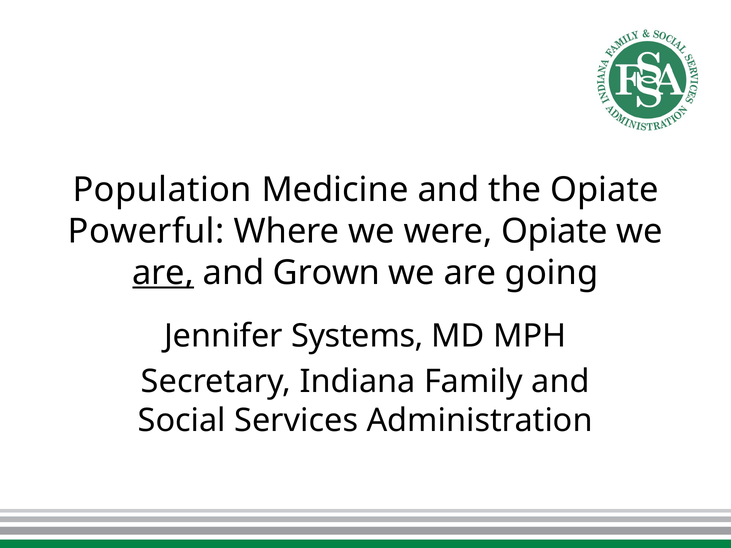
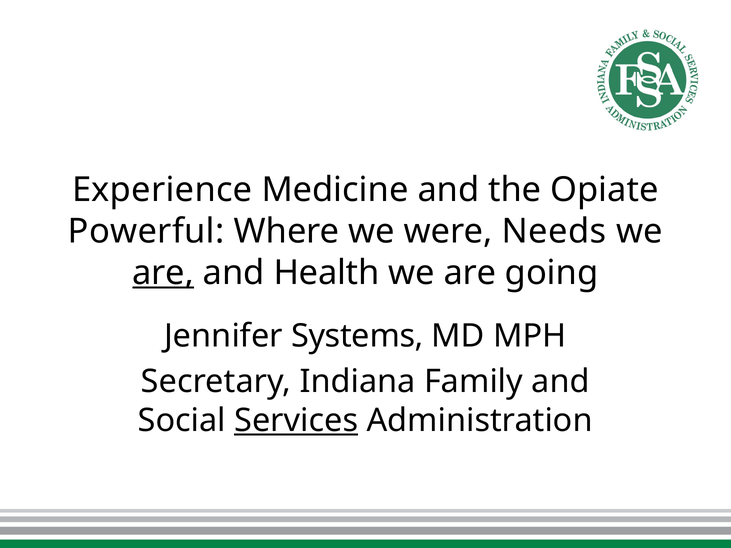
Population: Population -> Experience
were Opiate: Opiate -> Needs
Grown: Grown -> Health
Services underline: none -> present
